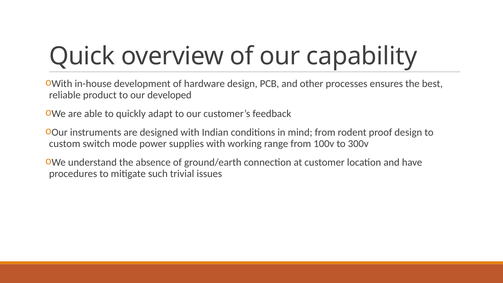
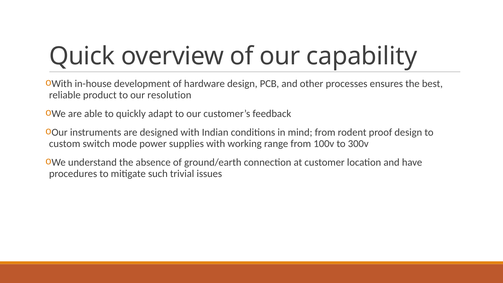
developed: developed -> resolution
